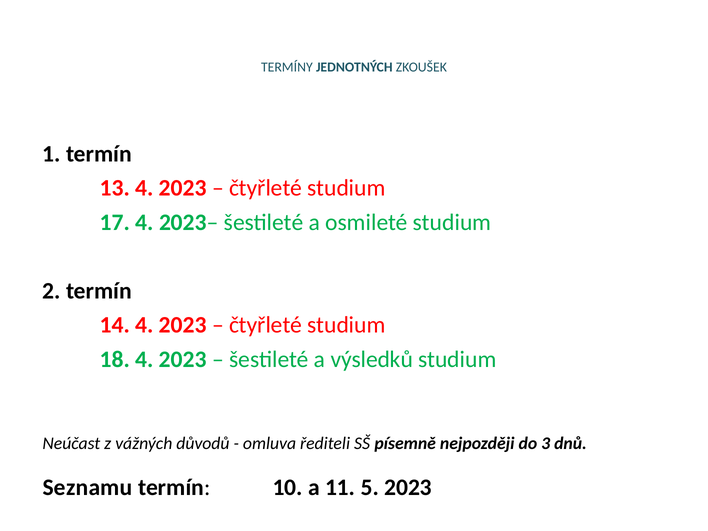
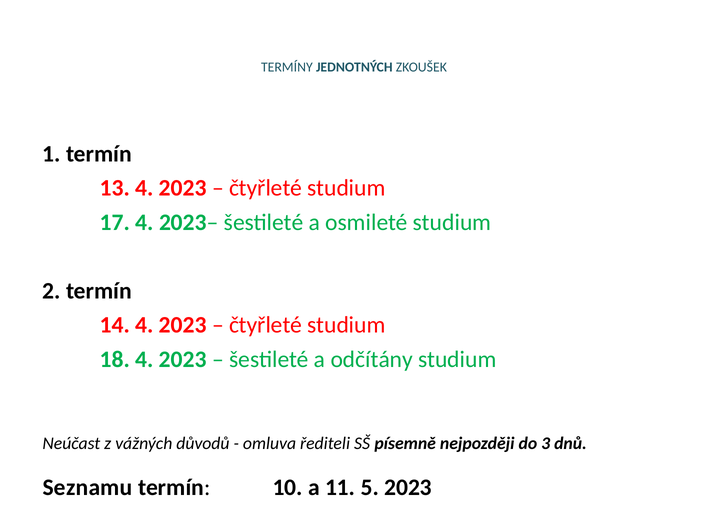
výsledků: výsledků -> odčítány
